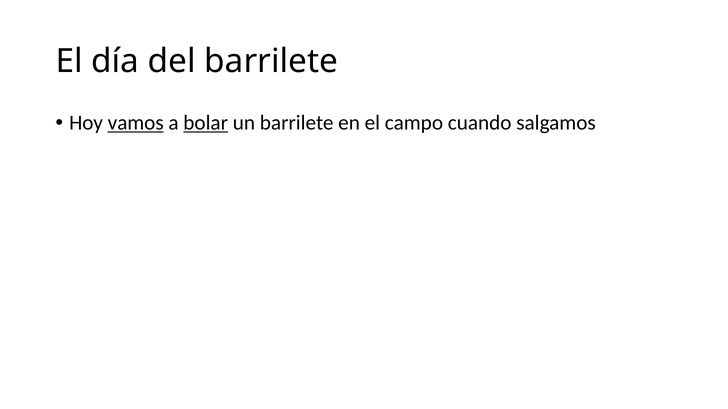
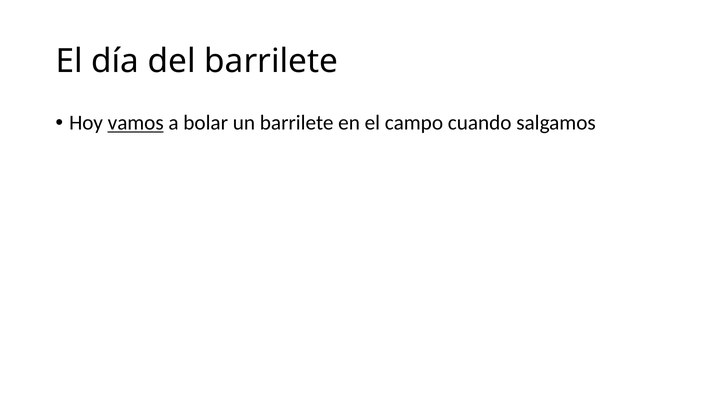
bolar underline: present -> none
